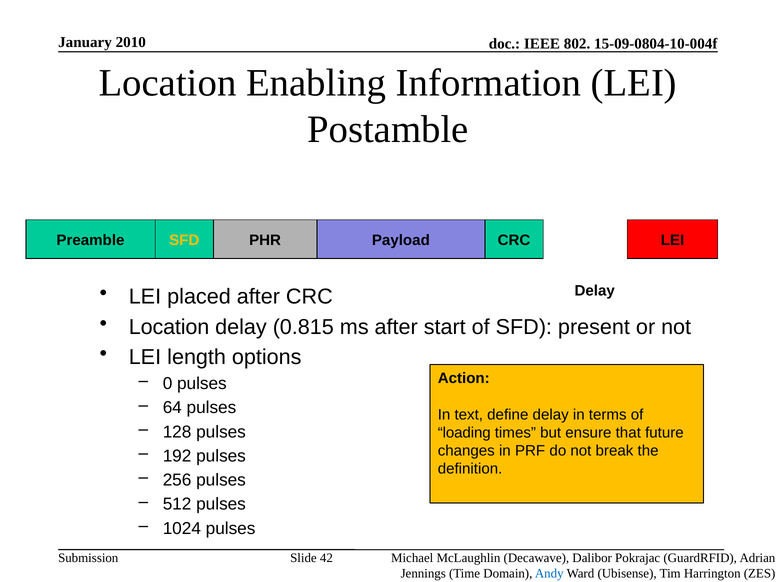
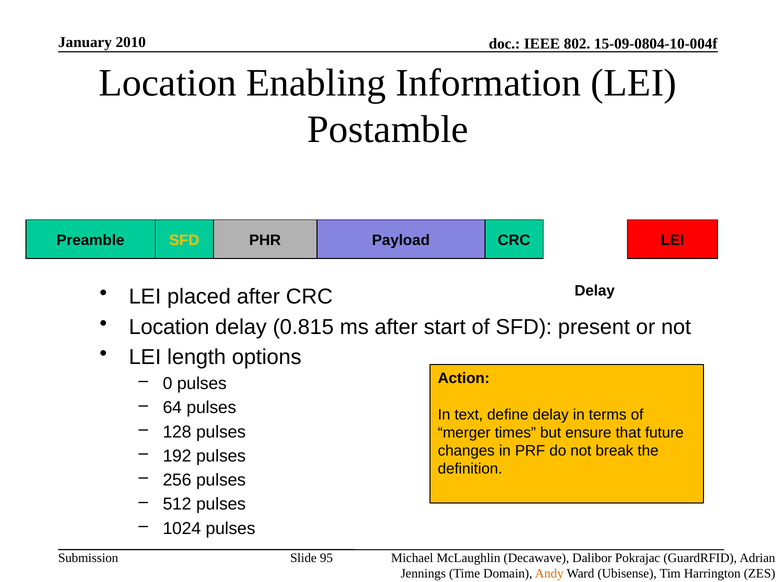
loading: loading -> merger
42: 42 -> 95
Andy colour: blue -> orange
